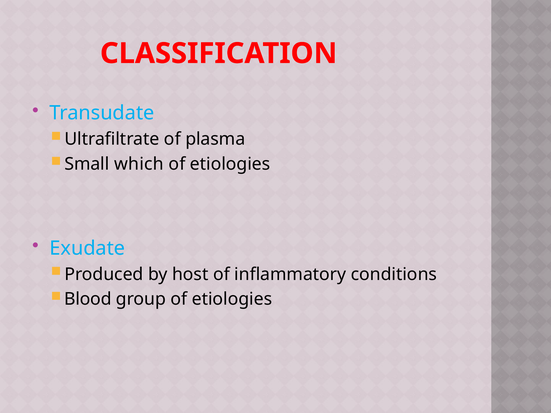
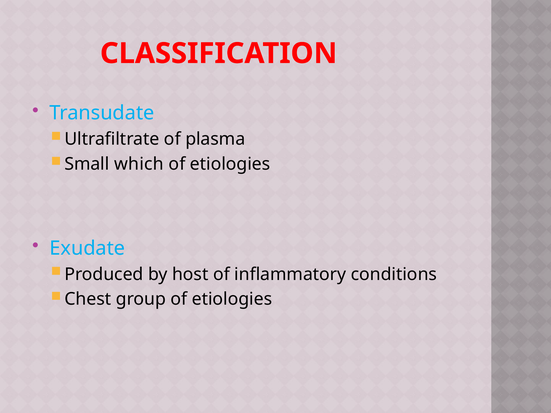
Blood: Blood -> Chest
